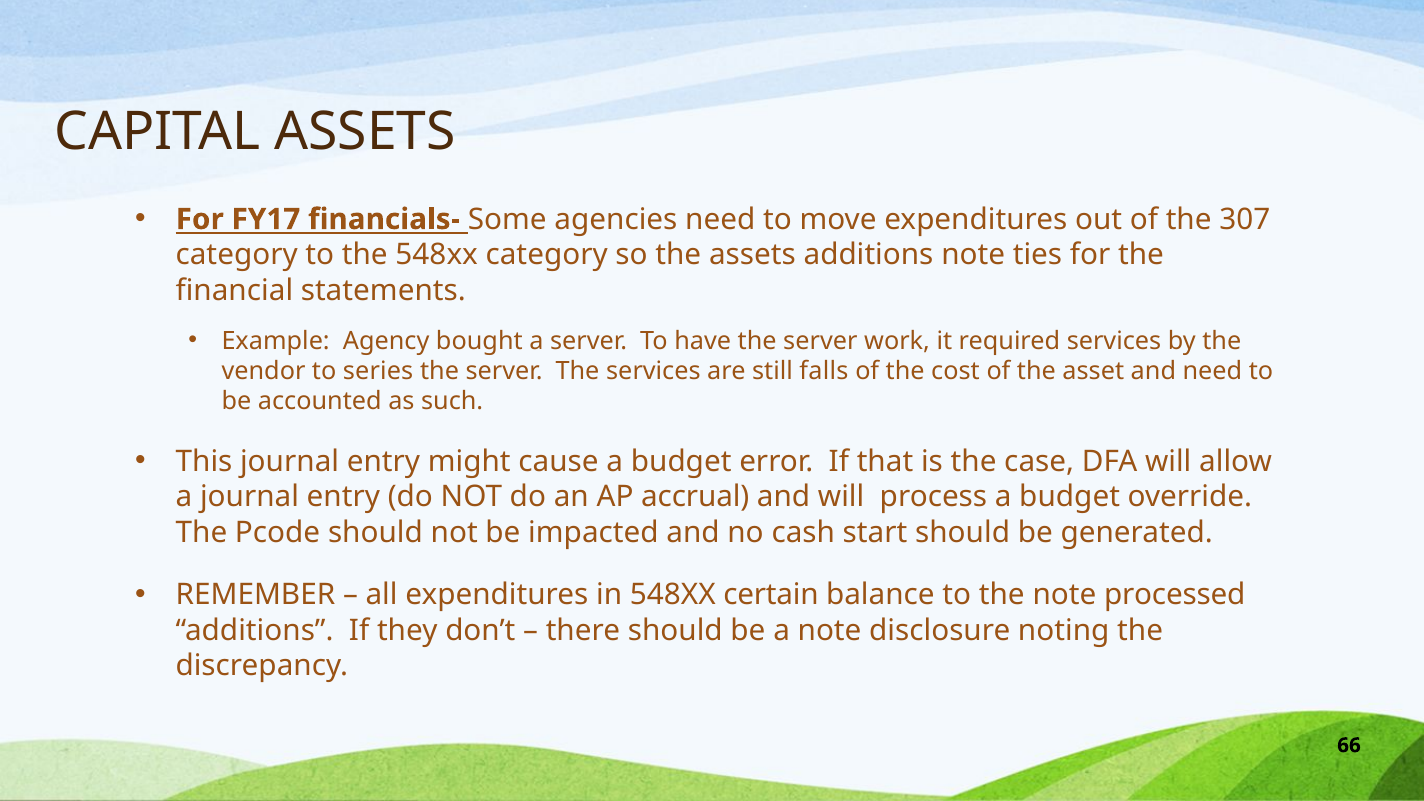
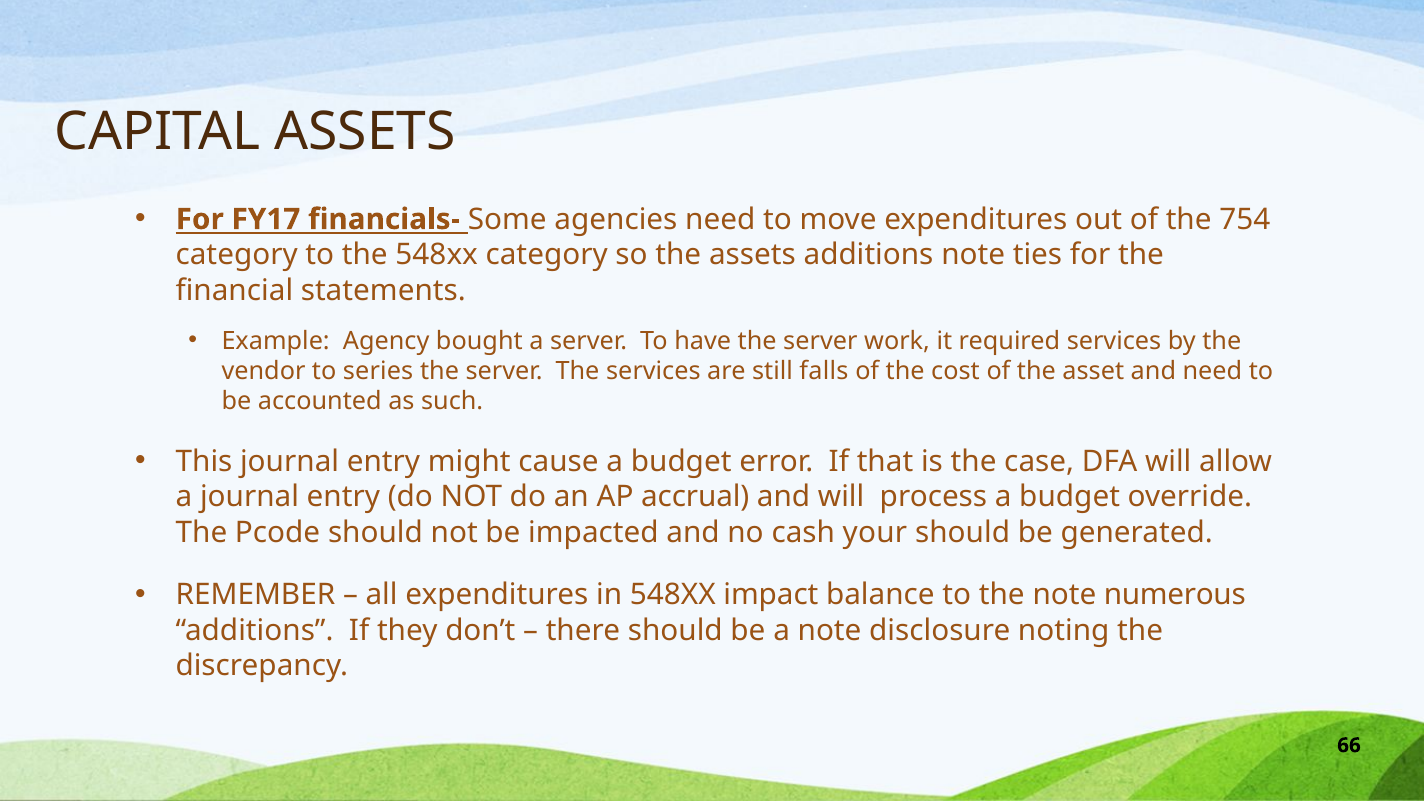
307: 307 -> 754
start: start -> your
certain: certain -> impact
processed: processed -> numerous
